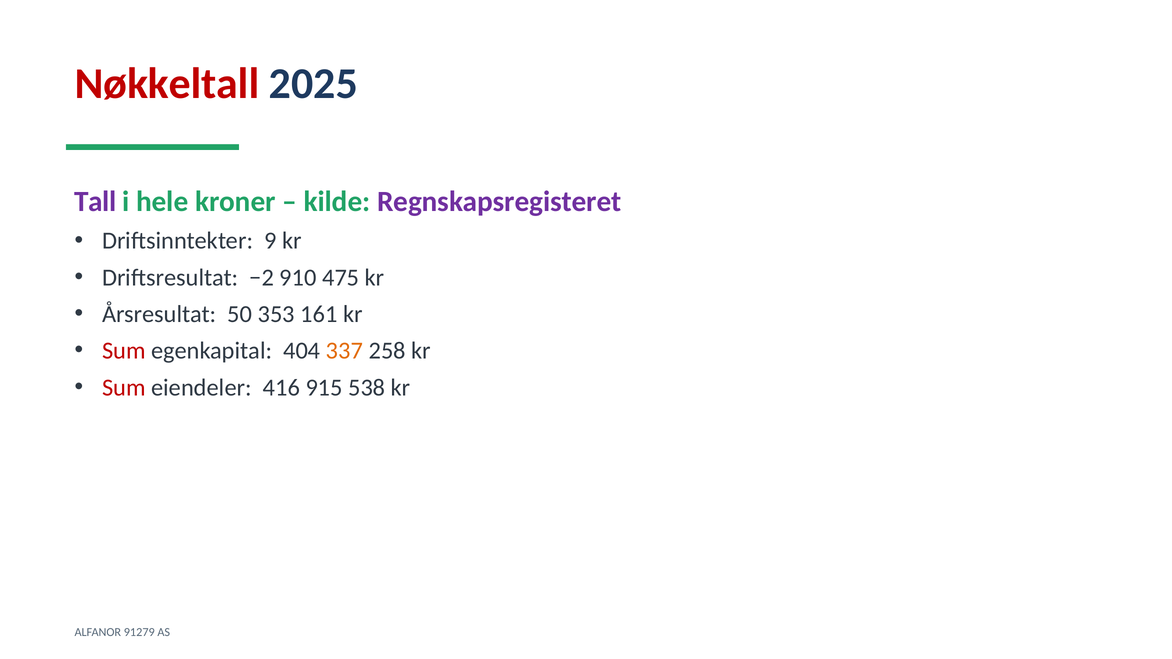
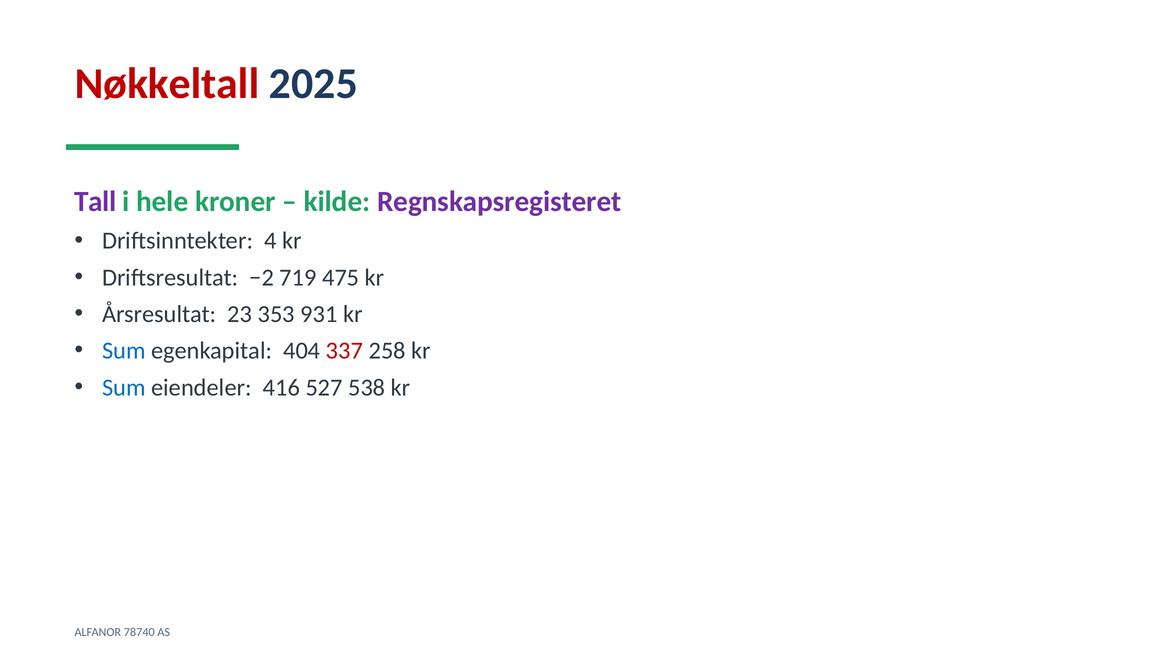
9: 9 -> 4
910: 910 -> 719
50: 50 -> 23
161: 161 -> 931
Sum at (124, 351) colour: red -> blue
337 colour: orange -> red
Sum at (124, 388) colour: red -> blue
915: 915 -> 527
91279: 91279 -> 78740
